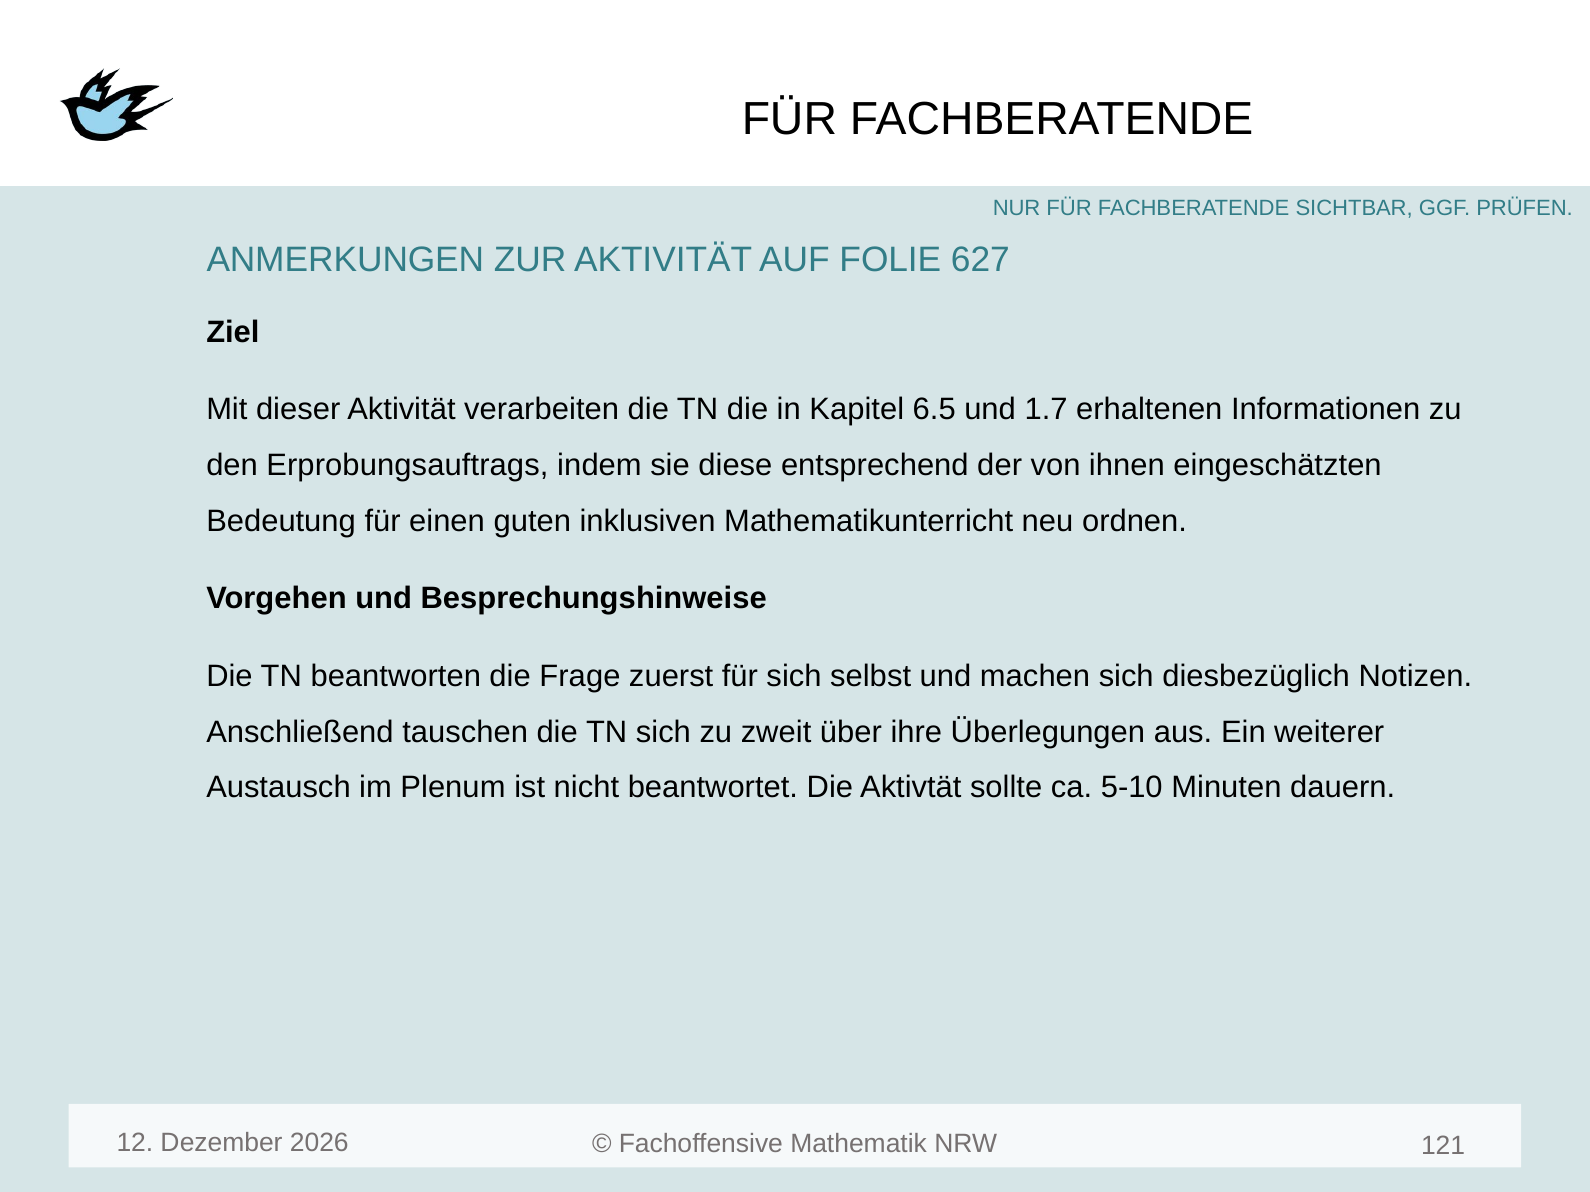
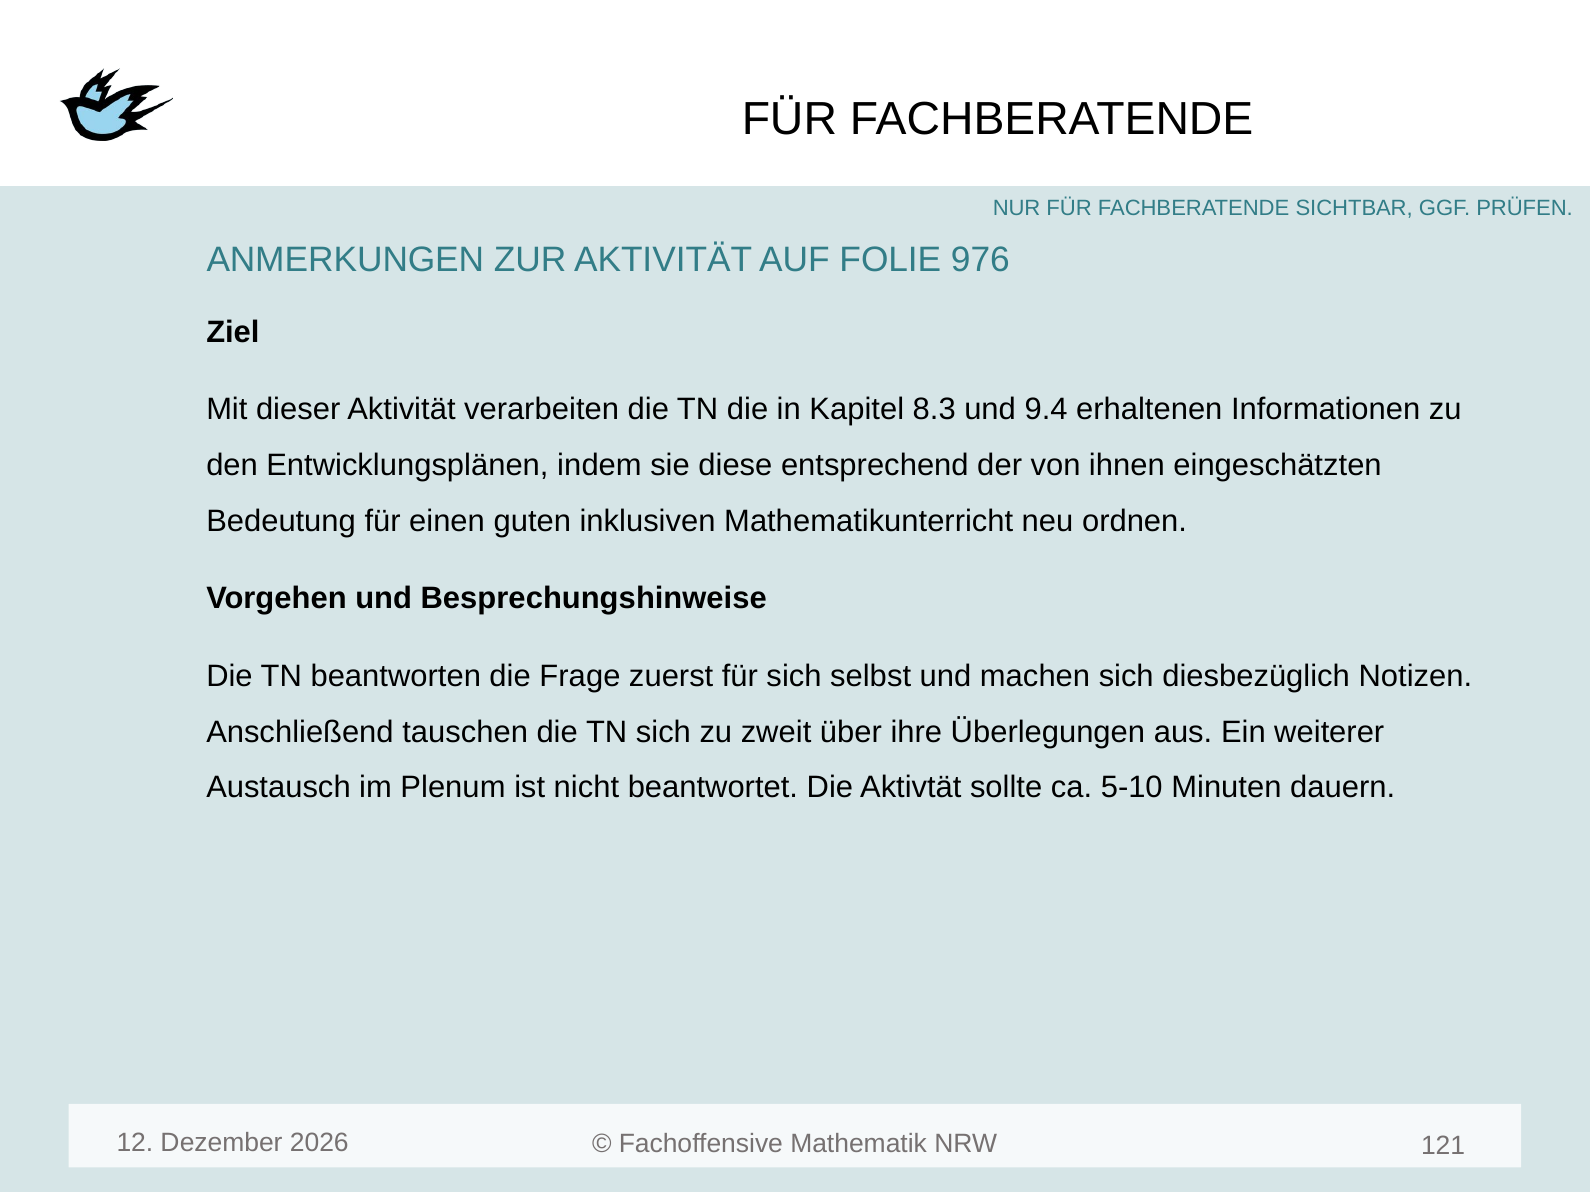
627: 627 -> 976
6.5: 6.5 -> 8.3
1.7: 1.7 -> 9.4
Erprobungsauftrags: Erprobungsauftrags -> Entwicklungsplänen
